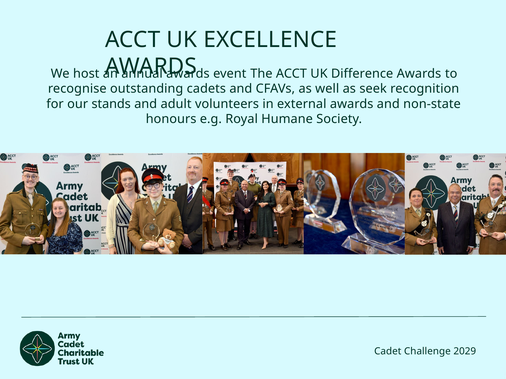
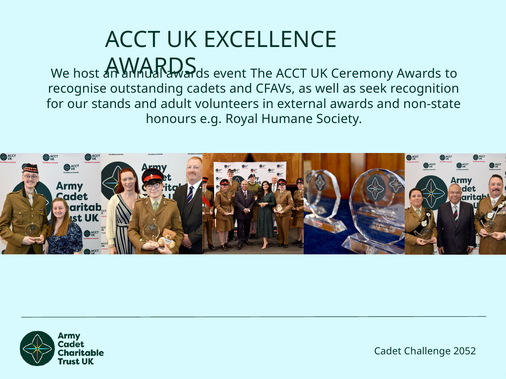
Difference: Difference -> Ceremony
2029: 2029 -> 2052
